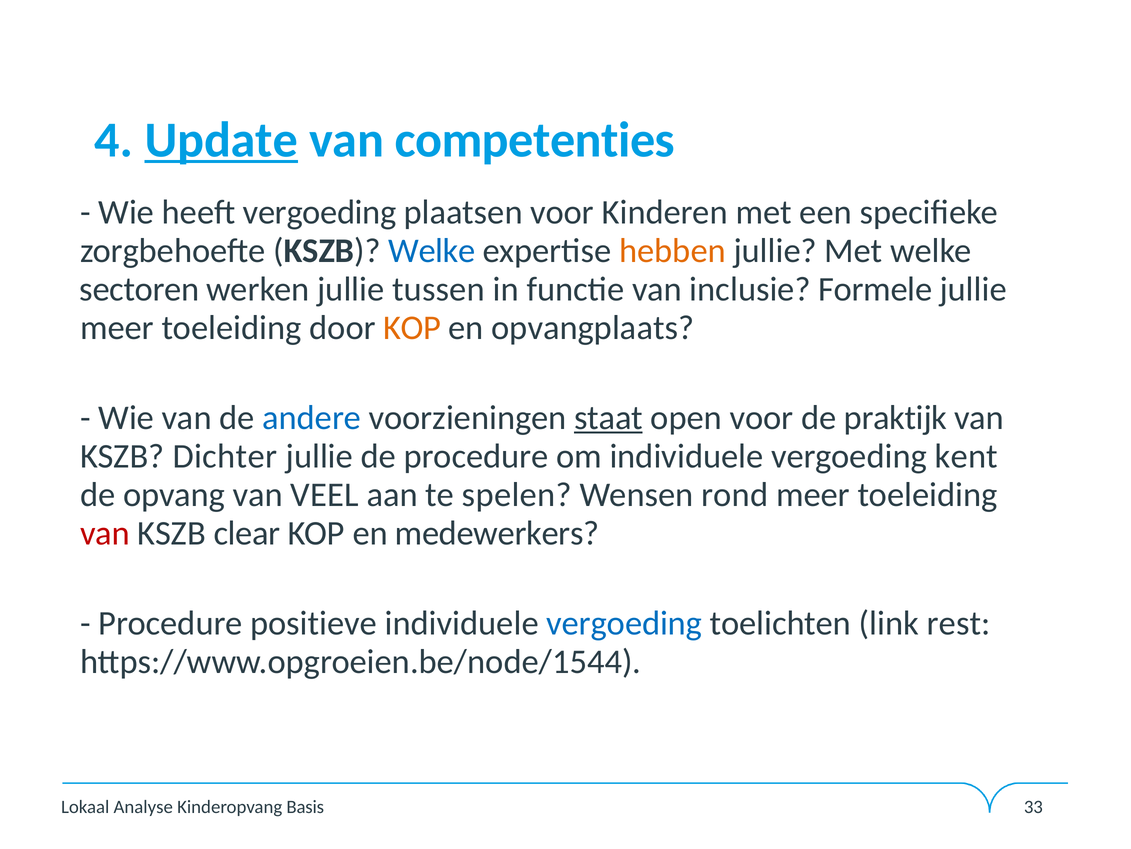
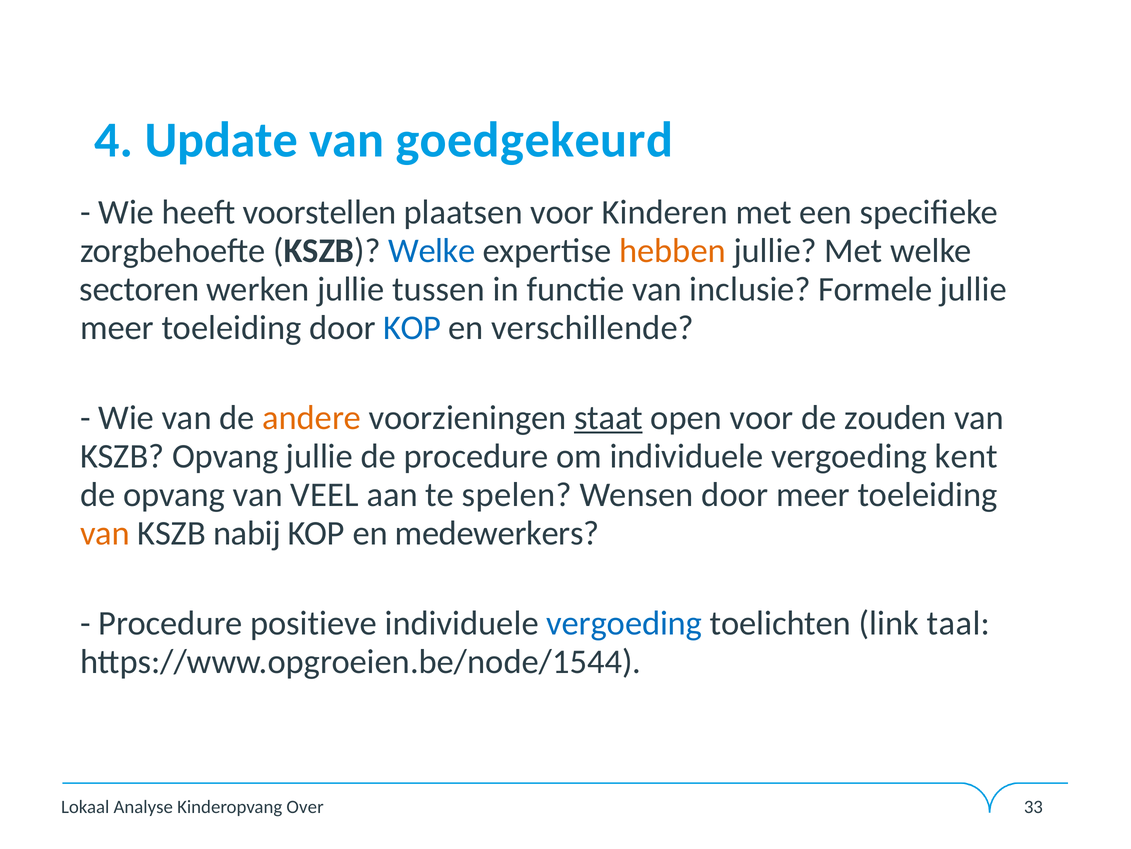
Update underline: present -> none
competenties: competenties -> goedgekeurd
heeft vergoeding: vergoeding -> voorstellen
KOP at (412, 328) colour: orange -> blue
opvangplaats: opvangplaats -> verschillende
andere colour: blue -> orange
praktijk: praktijk -> zouden
KSZB Dichter: Dichter -> Opvang
Wensen rond: rond -> door
van at (105, 533) colour: red -> orange
clear: clear -> nabij
rest: rest -> taal
Basis: Basis -> Over
